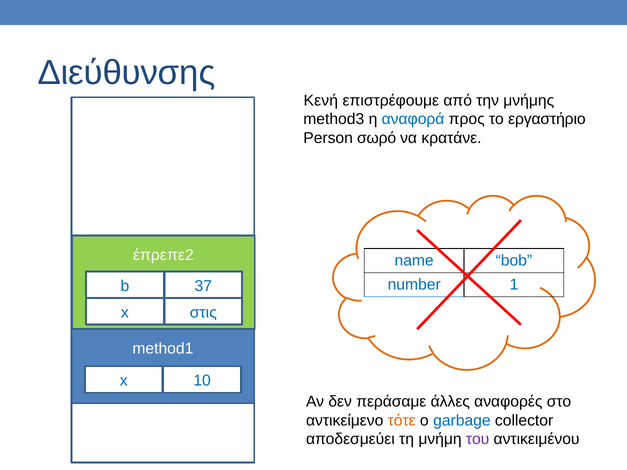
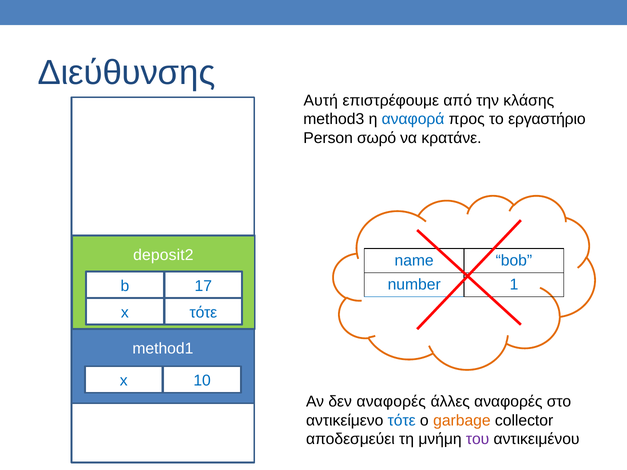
Κενή: Κενή -> Αυτή
μνήμης: μνήμης -> κλάσης
έπρεπε2: έπρεπε2 -> deposit2
37: 37 -> 17
x στις: στις -> τότε
δεν περάσαμε: περάσαμε -> αναφορές
τότε at (402, 421) colour: orange -> blue
garbage colour: blue -> orange
